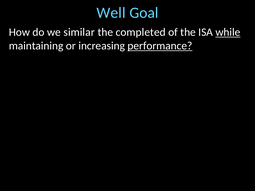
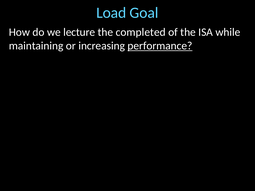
Well: Well -> Load
similar: similar -> lecture
while underline: present -> none
